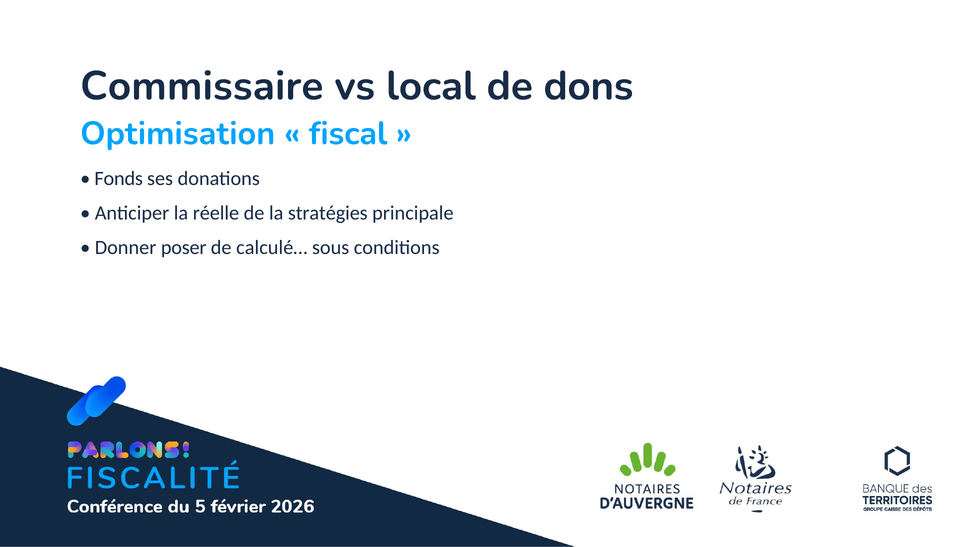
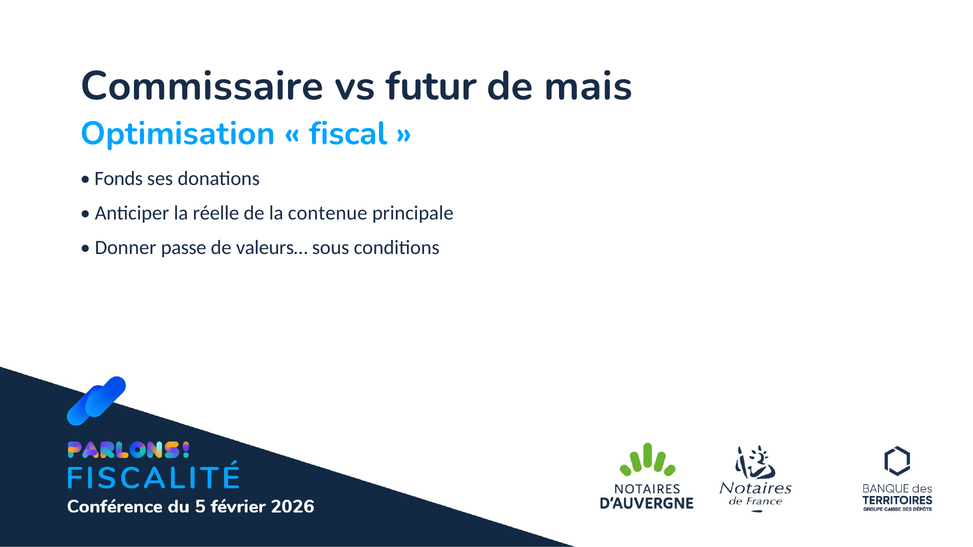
local: local -> futur
dons: dons -> mais
stratégies: stratégies -> contenue
poser: poser -> passe
calculé…: calculé… -> valeurs…
